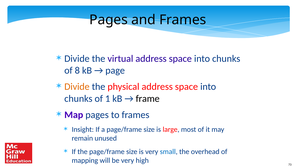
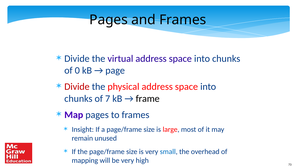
8: 8 -> 0
Divide at (77, 87) colour: orange -> red
1: 1 -> 7
